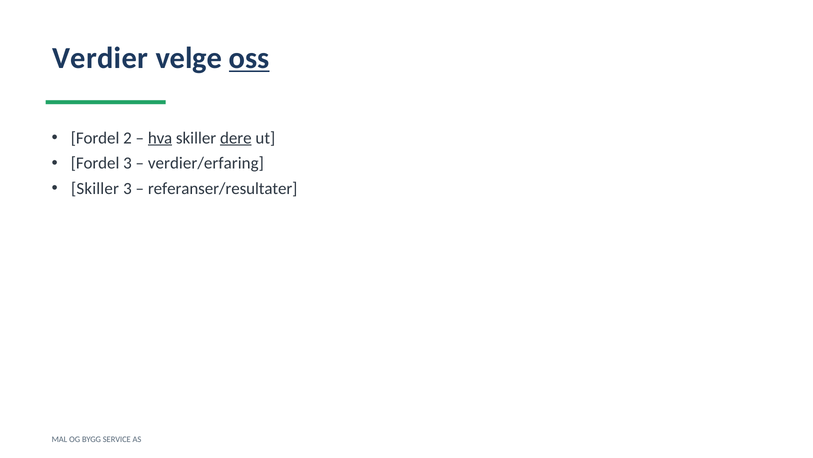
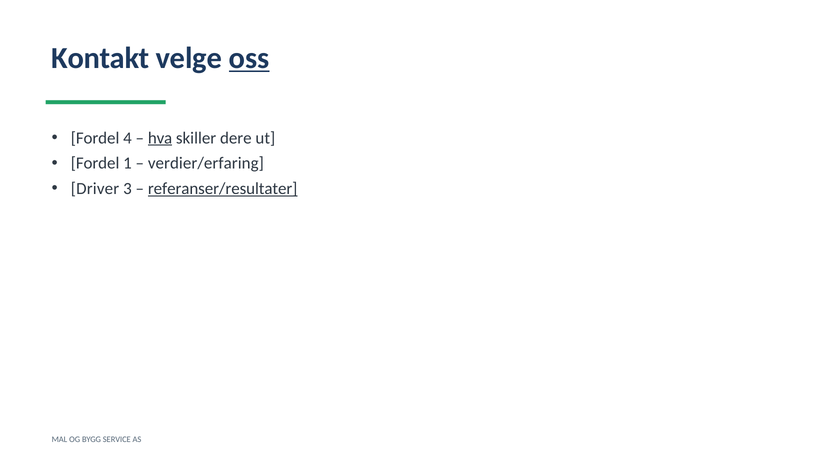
Verdier: Verdier -> Kontakt
2: 2 -> 4
dere underline: present -> none
Fordel 3: 3 -> 1
Skiller at (95, 189): Skiller -> Driver
referanser/resultater underline: none -> present
